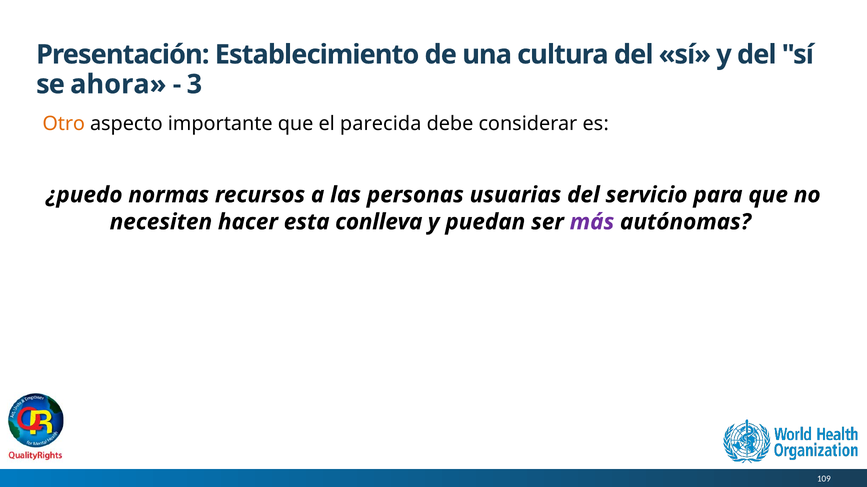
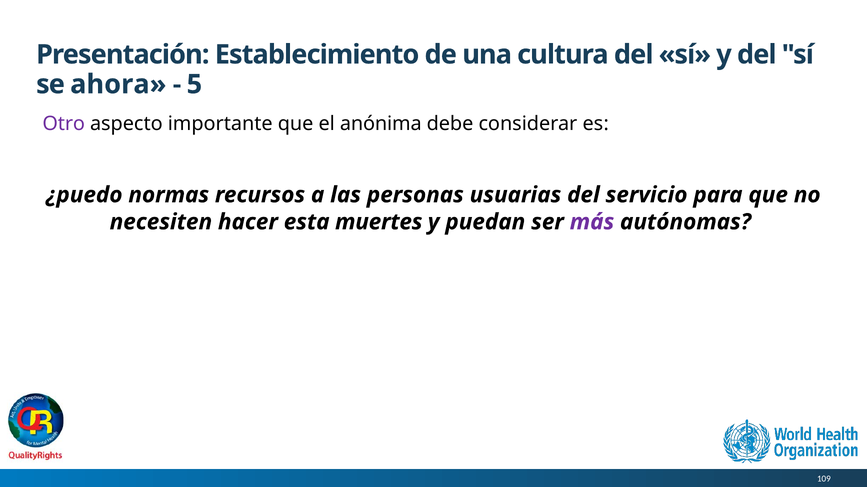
3: 3 -> 5
Otro colour: orange -> purple
parecida: parecida -> anónima
conlleva: conlleva -> muertes
